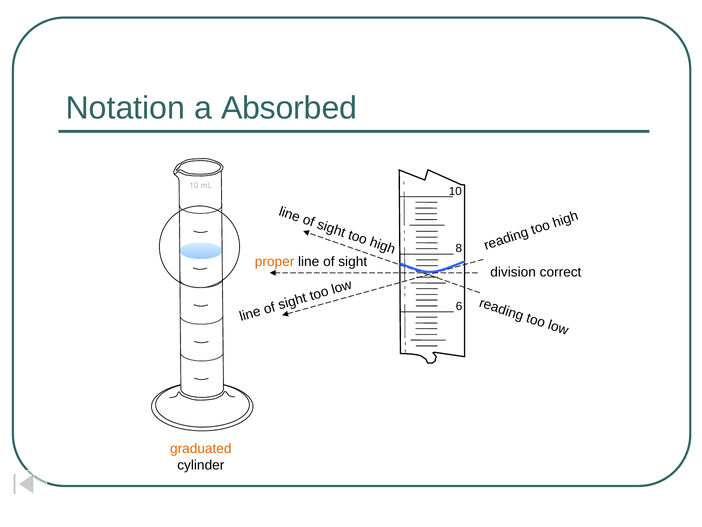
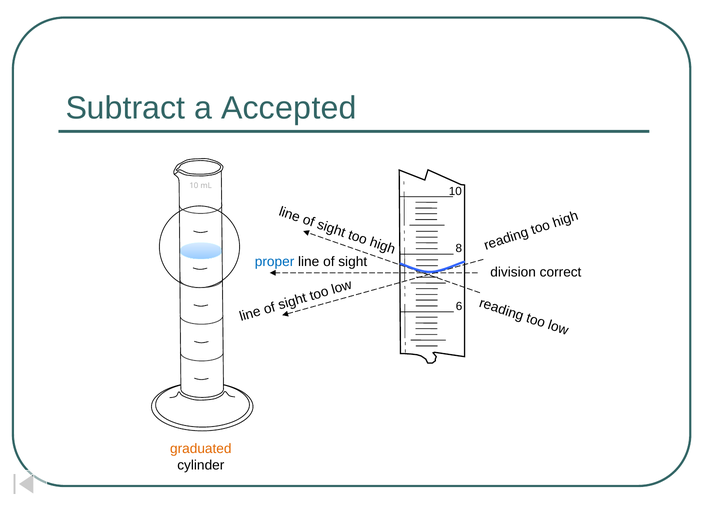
Notation: Notation -> Subtract
Absorbed: Absorbed -> Accepted
proper colour: orange -> blue
